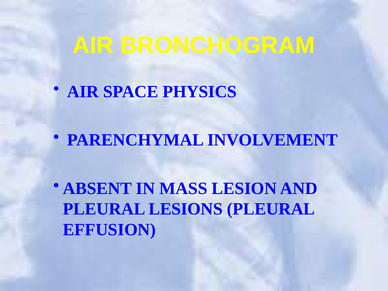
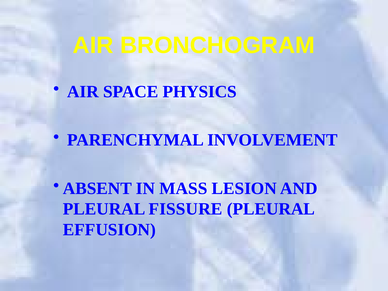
LESIONS: LESIONS -> FISSURE
